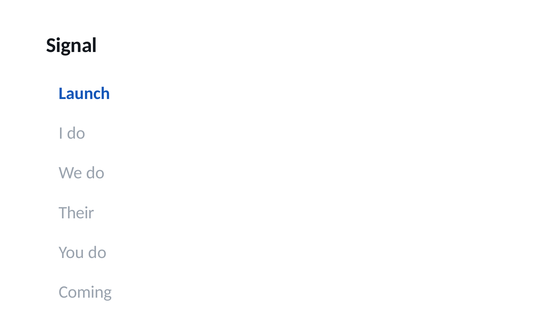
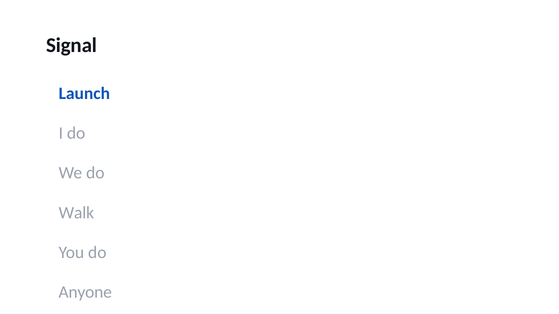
Their: Their -> Walk
Coming: Coming -> Anyone
